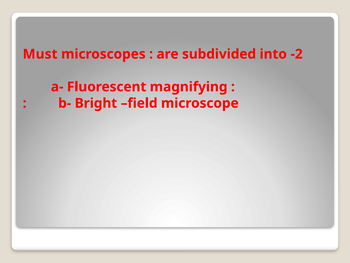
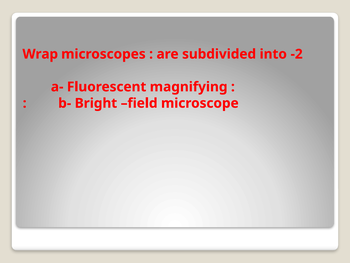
Must: Must -> Wrap
